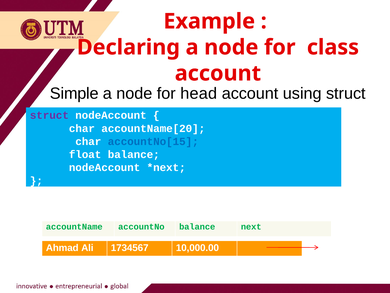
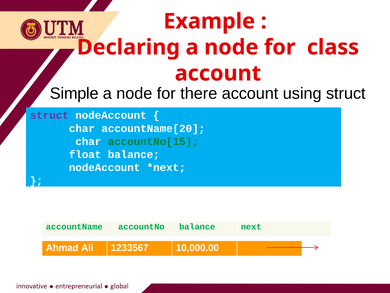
head: head -> there
accountNo[15 colour: blue -> green
1734567: 1734567 -> 1233567
